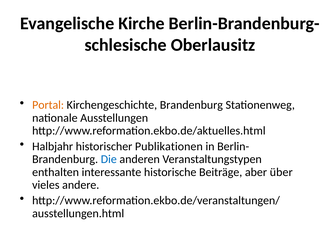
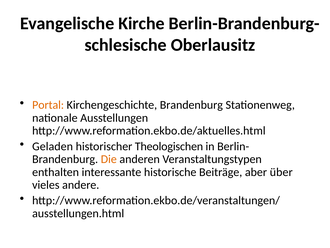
Halbjahr: Halbjahr -> Geladen
Publikationen: Publikationen -> Theologischen
Die colour: blue -> orange
